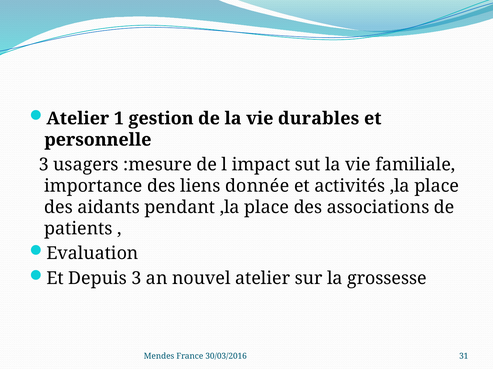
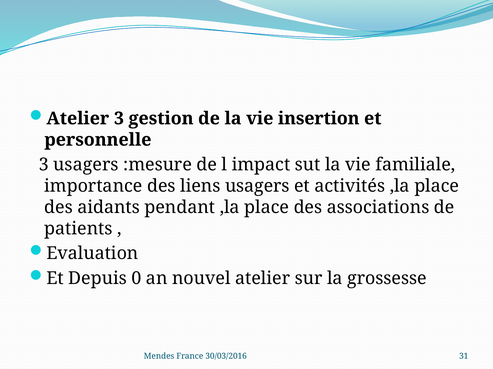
Atelier 1: 1 -> 3
durables: durables -> insertion
liens donnée: donnée -> usagers
Depuis 3: 3 -> 0
